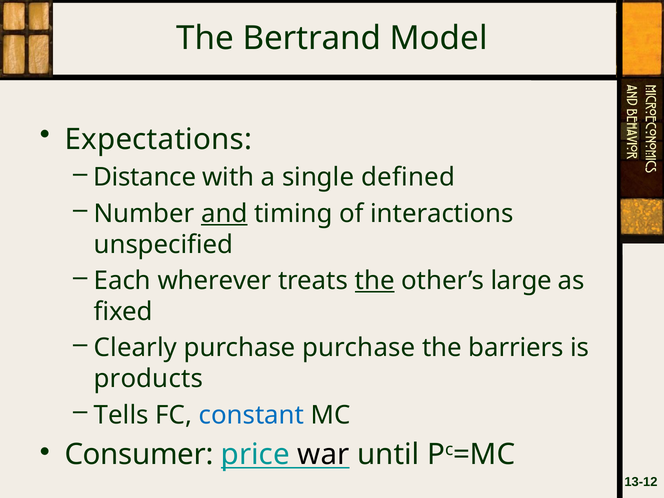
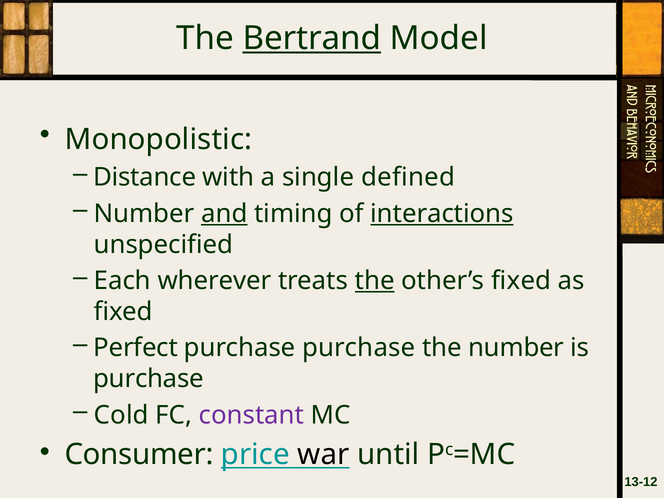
Bertrand underline: none -> present
Expectations: Expectations -> Monopolistic
interactions underline: none -> present
other’s large: large -> fixed
Clearly: Clearly -> Perfect
the barriers: barriers -> number
products at (148, 379): products -> purchase
Tells: Tells -> Cold
constant colour: blue -> purple
